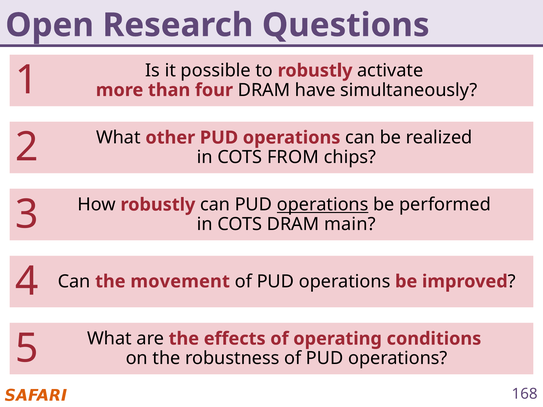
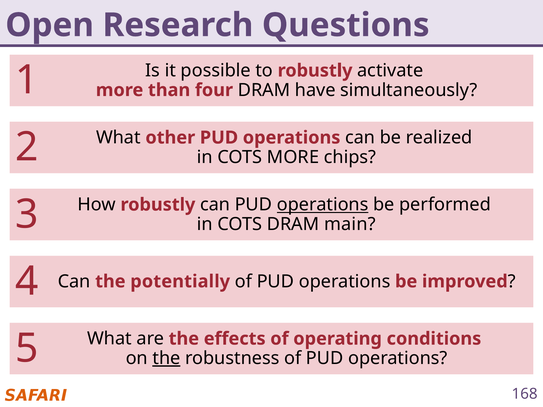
COTS FROM: FROM -> MORE
movement: movement -> potentially
the at (166, 358) underline: none -> present
